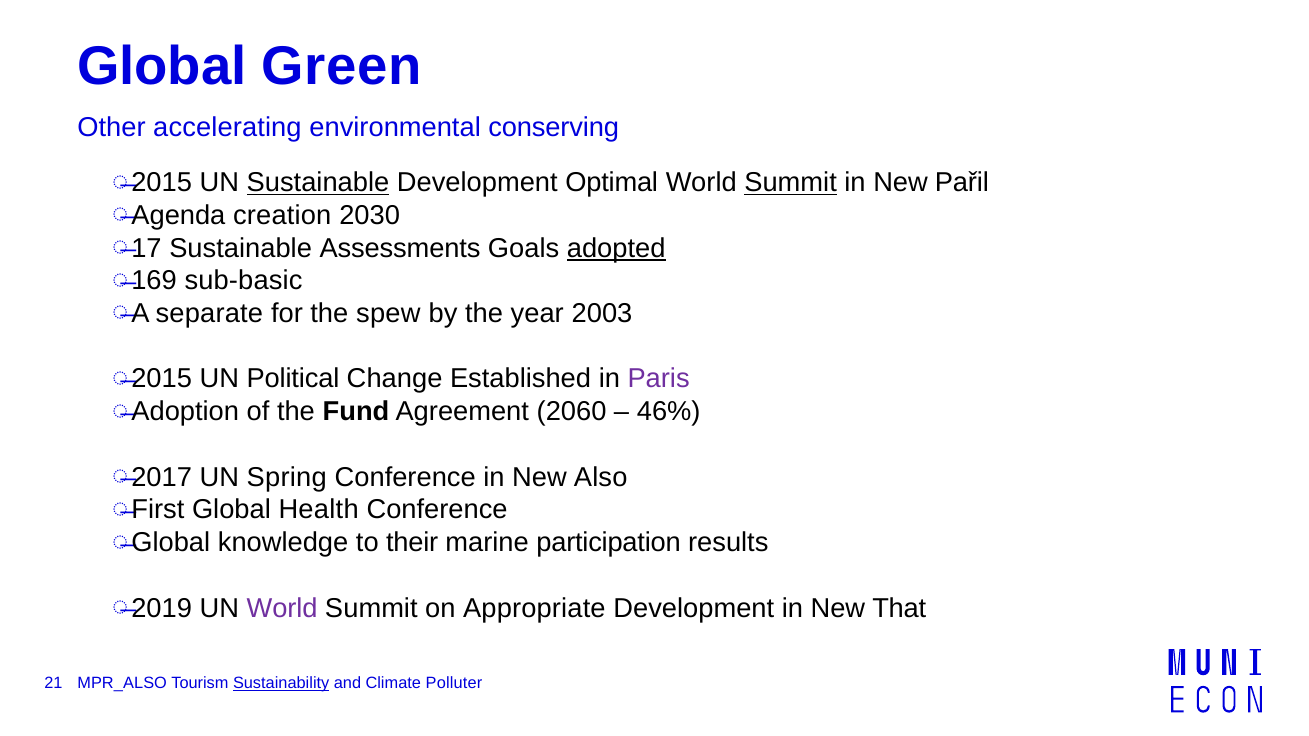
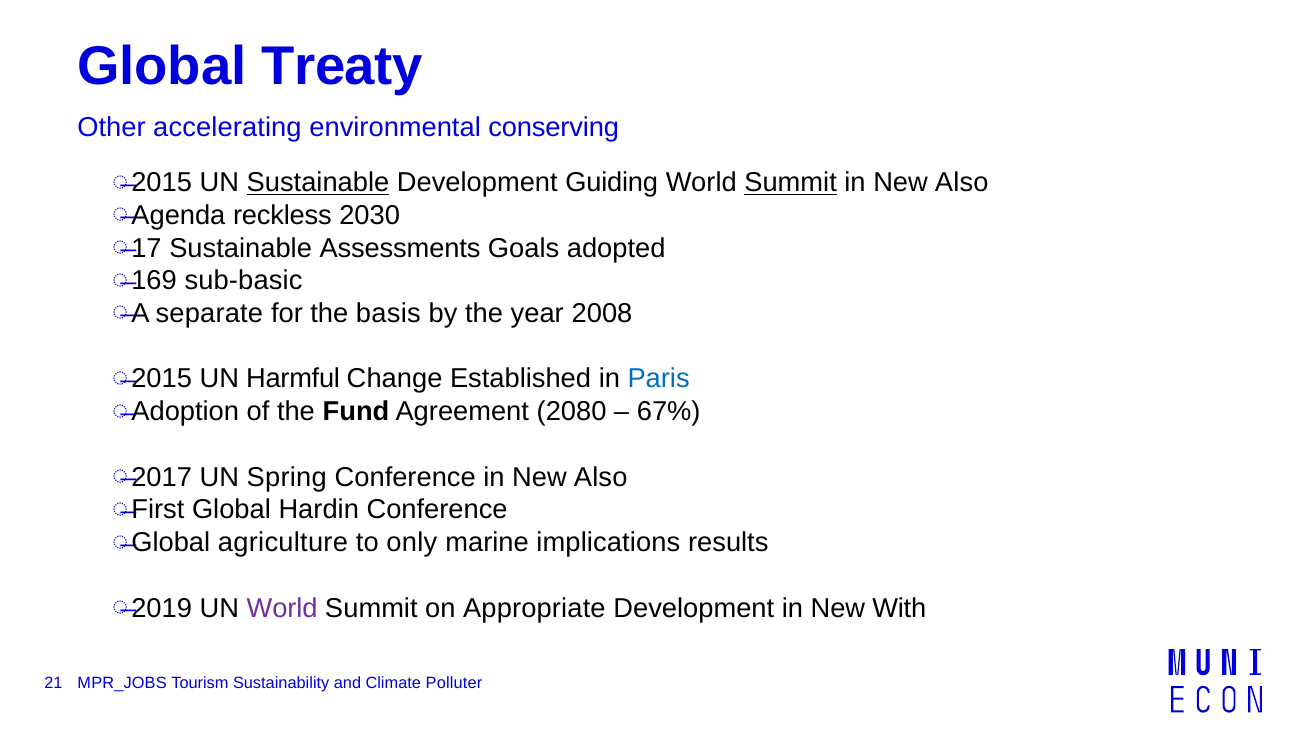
Green: Green -> Treaty
Optimal: Optimal -> Guiding
Pařil at (962, 183): Pařil -> Also
creation: creation -> reckless
adopted underline: present -> none
spew: spew -> basis
2003: 2003 -> 2008
Political: Political -> Harmful
Paris colour: purple -> blue
2060: 2060 -> 2080
46%: 46% -> 67%
Health: Health -> Hardin
knowledge: knowledge -> agriculture
their: their -> only
participation: participation -> implications
That: That -> With
MPR_ALSO: MPR_ALSO -> MPR_JOBS
Sustainability underline: present -> none
